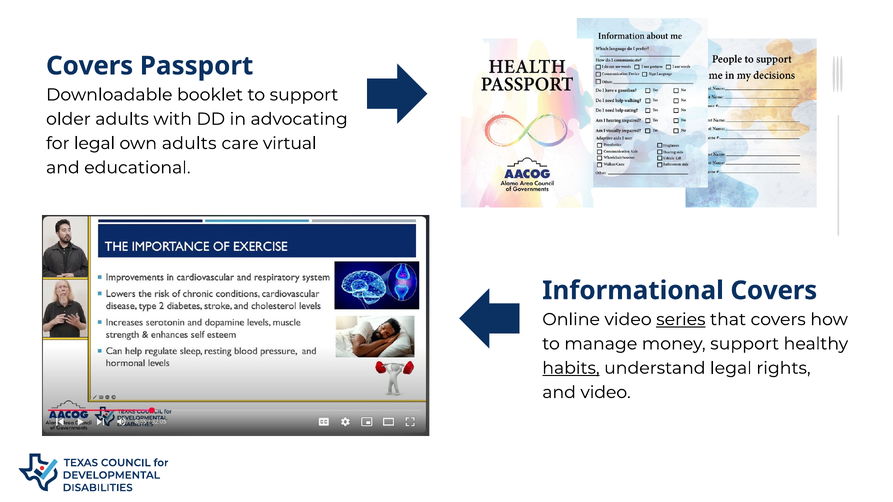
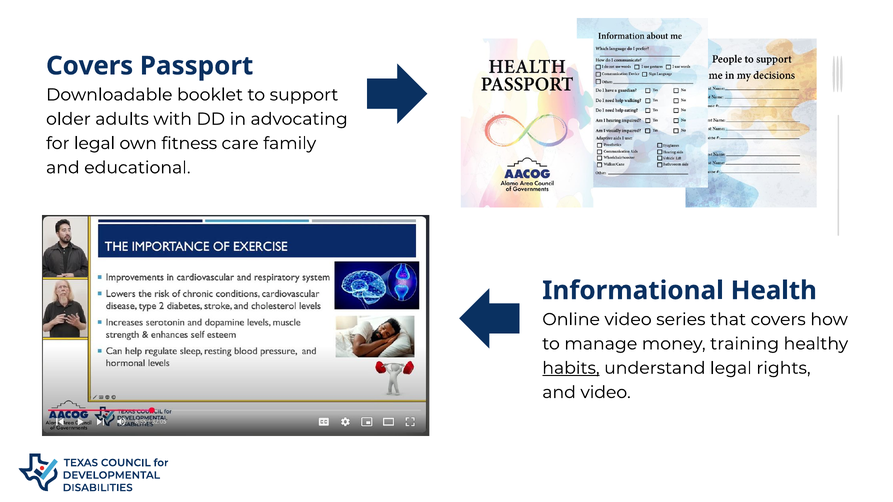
own adults: adults -> fitness
virtual: virtual -> family
Informational Covers: Covers -> Health
series underline: present -> none
money support: support -> training
